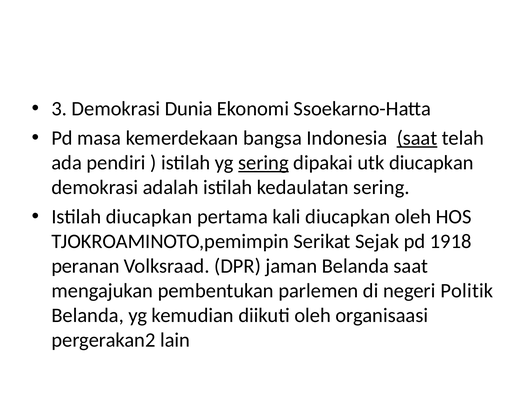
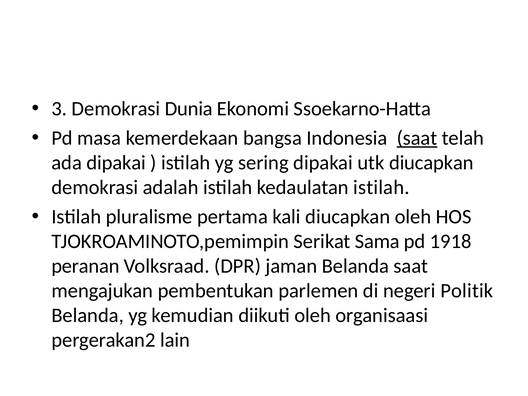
ada pendiri: pendiri -> dipakai
sering at (263, 163) underline: present -> none
kedaulatan sering: sering -> istilah
Istilah diucapkan: diucapkan -> pluralisme
Sejak: Sejak -> Sama
